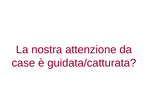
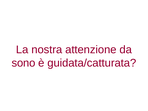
case: case -> sono
